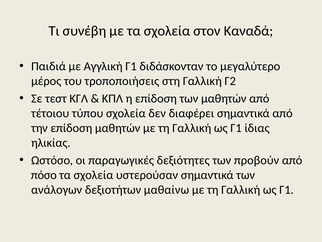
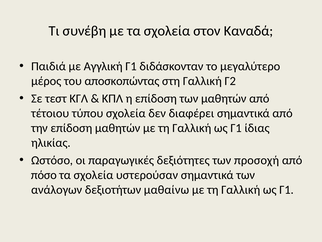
τροποποιήσεις: τροποποιήσεις -> αποσκοπώντας
προβούν: προβούν -> προσοχή
